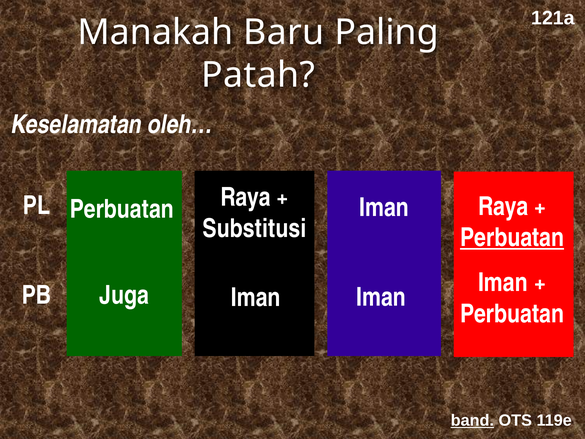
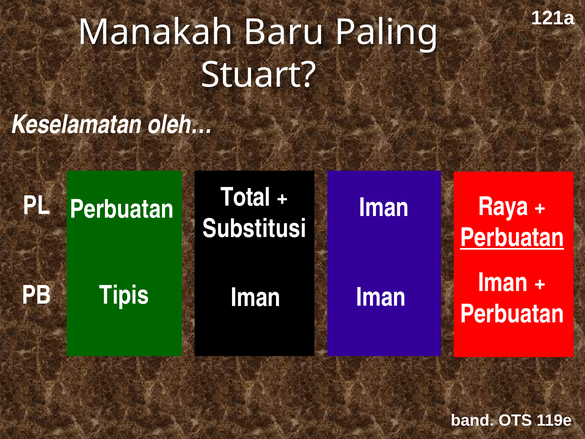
Patah: Patah -> Stuart
Raya at (245, 197): Raya -> Total
Juga: Juga -> Tipis
band underline: present -> none
